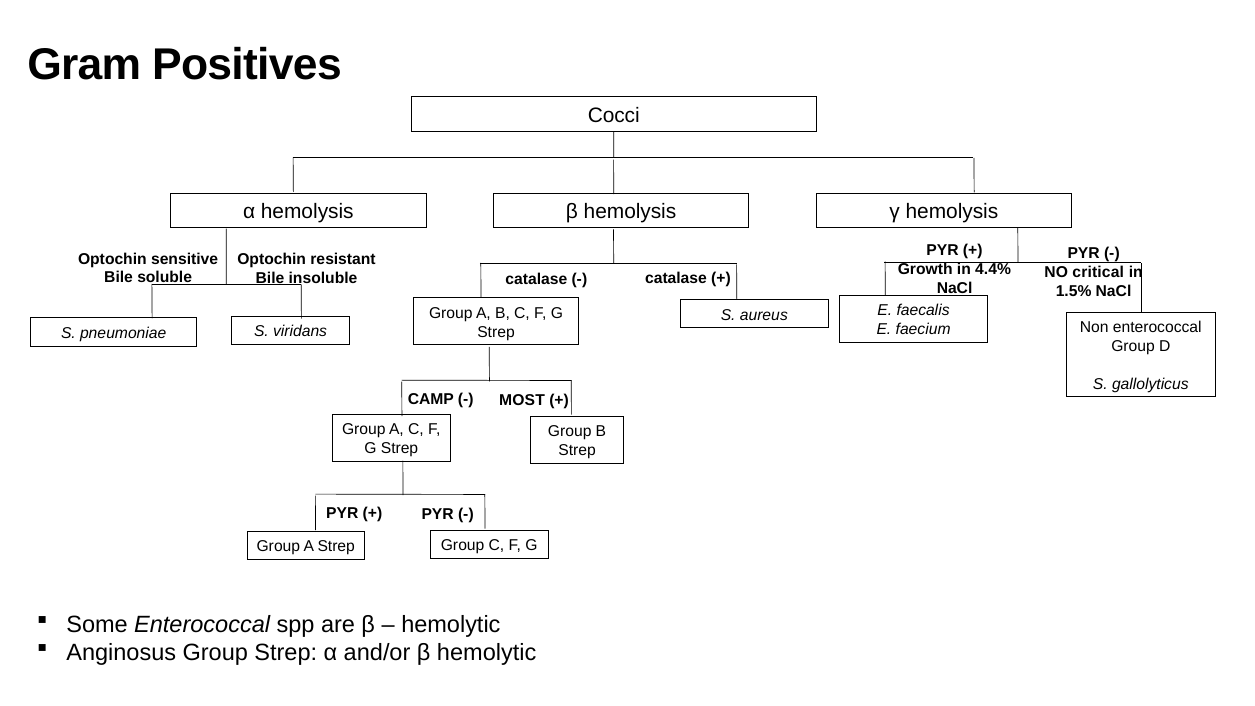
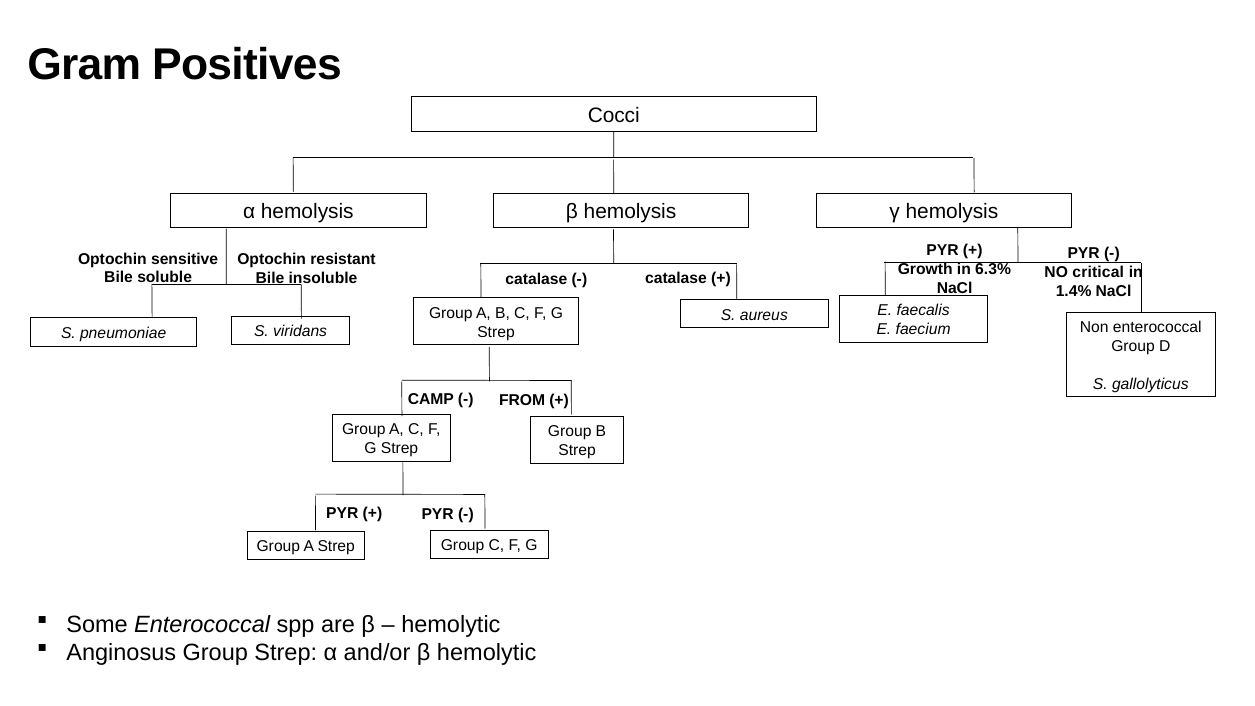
4.4%: 4.4% -> 6.3%
1.5%: 1.5% -> 1.4%
MOST: MOST -> FROM
